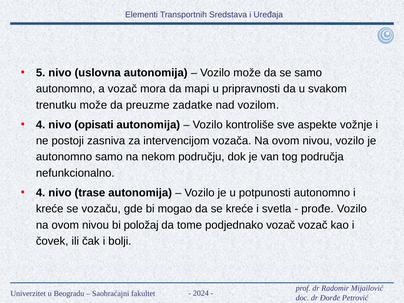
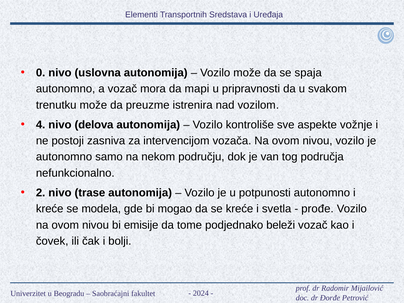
5: 5 -> 0
se samo: samo -> spaja
zadatke: zadatke -> istrenira
opisati: opisati -> delova
4 at (41, 193): 4 -> 2
vozaču: vozaču -> modela
položaj: položaj -> emisije
podjednako vozač: vozač -> beleži
